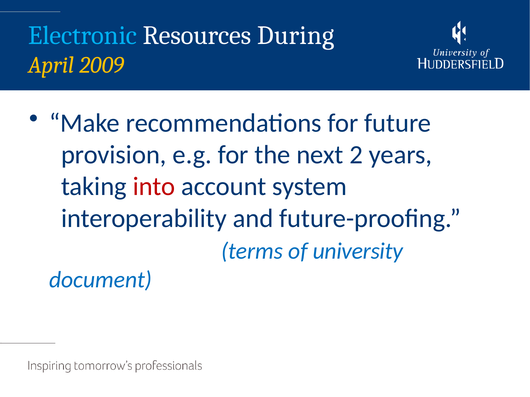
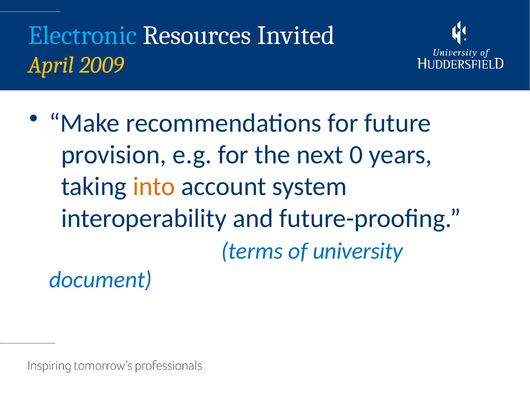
During: During -> Invited
2: 2 -> 0
into colour: red -> orange
